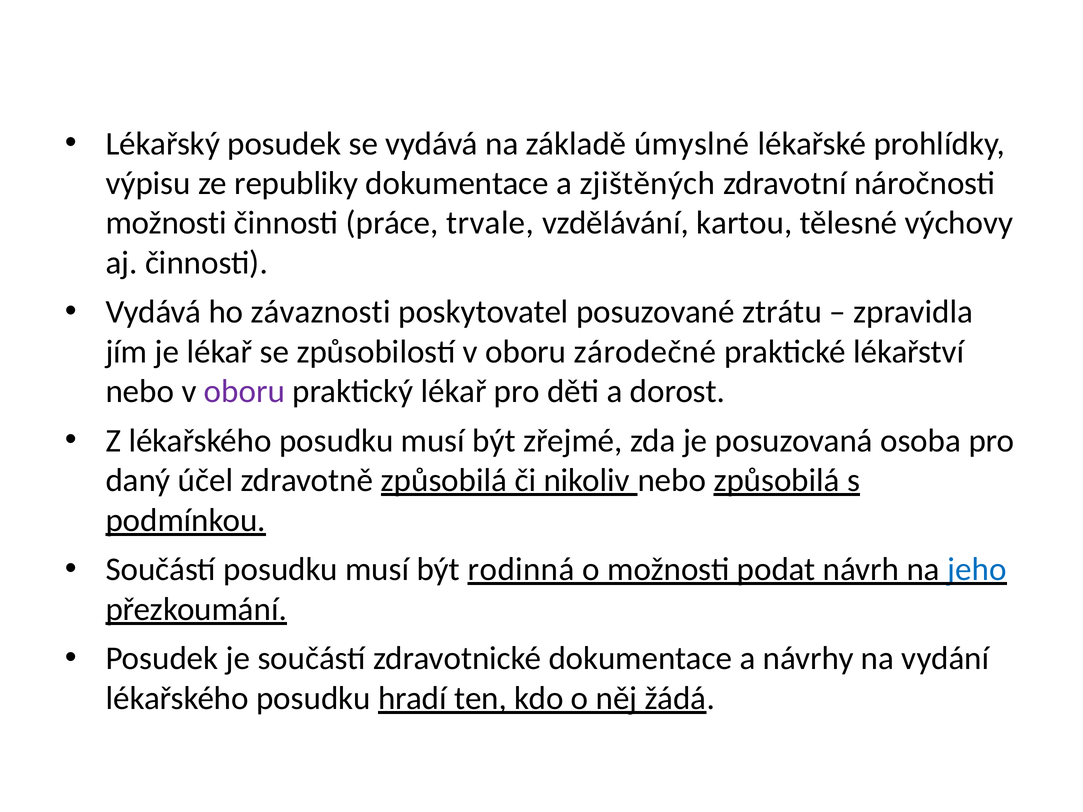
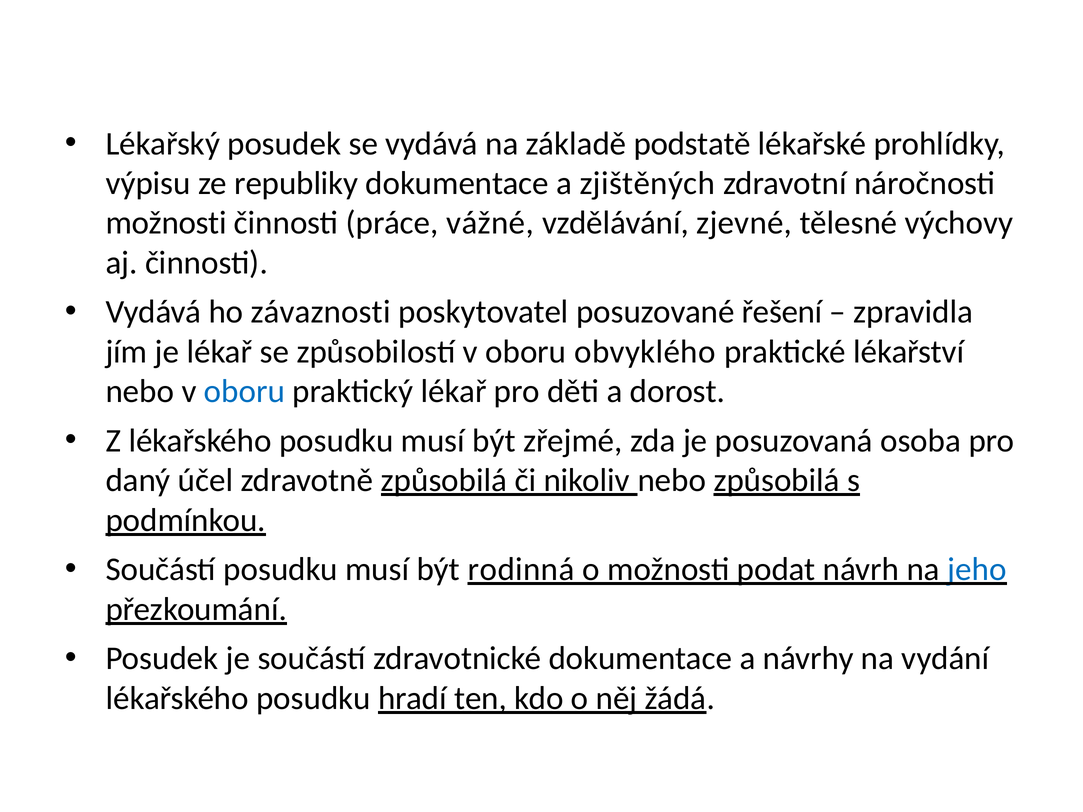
úmyslné: úmyslné -> podstatě
trvale: trvale -> vážné
kartou: kartou -> zjevné
ztrátu: ztrátu -> řešení
zárodečné: zárodečné -> obvyklého
oboru at (244, 392) colour: purple -> blue
